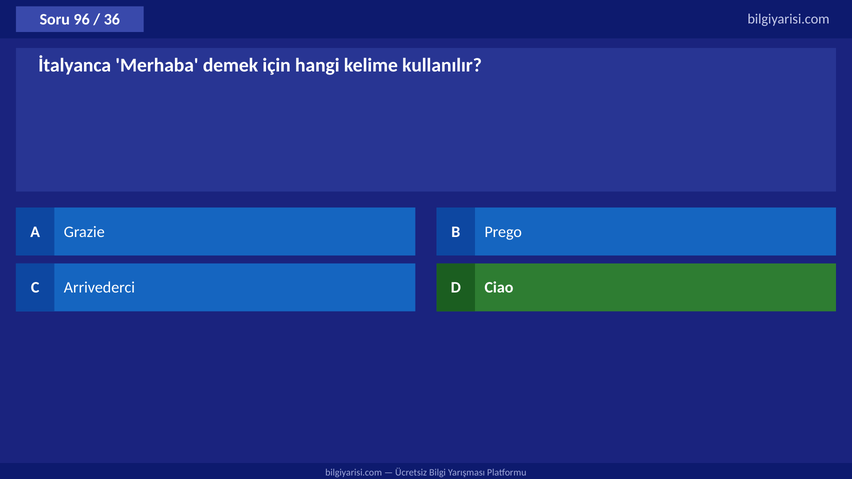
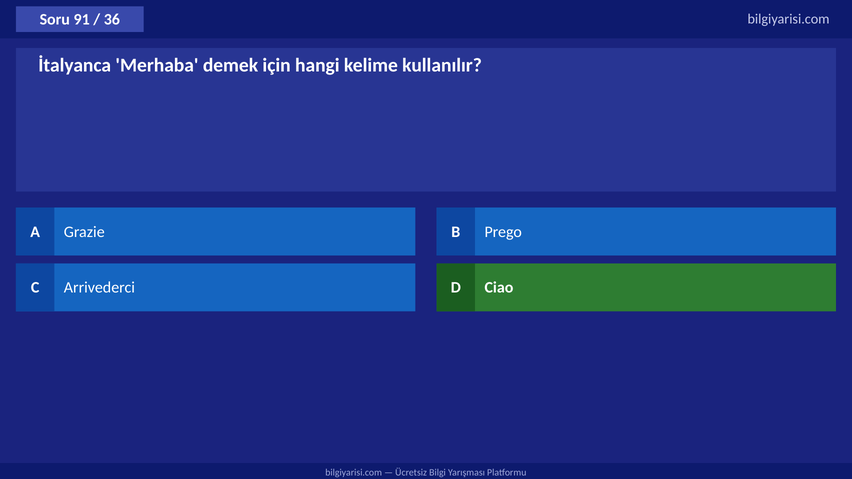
96: 96 -> 91
